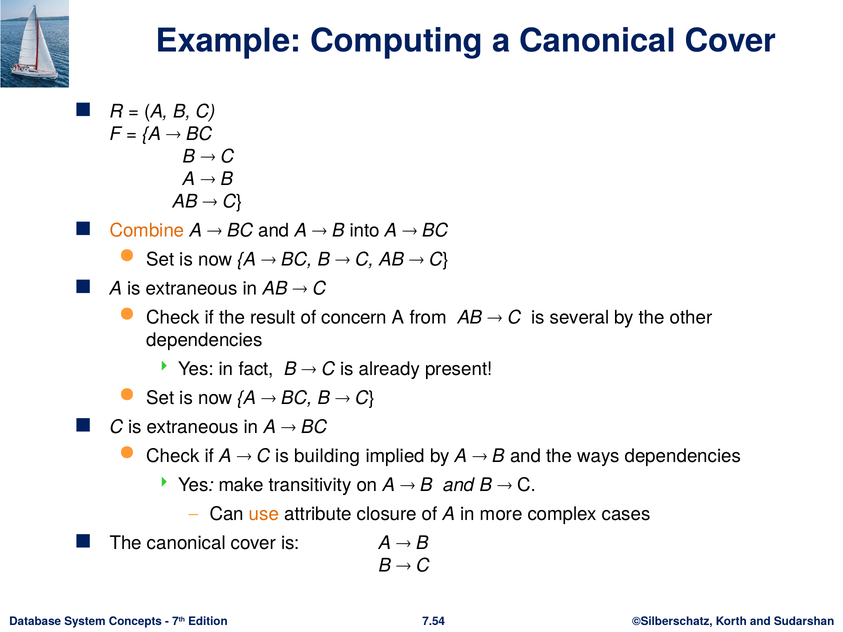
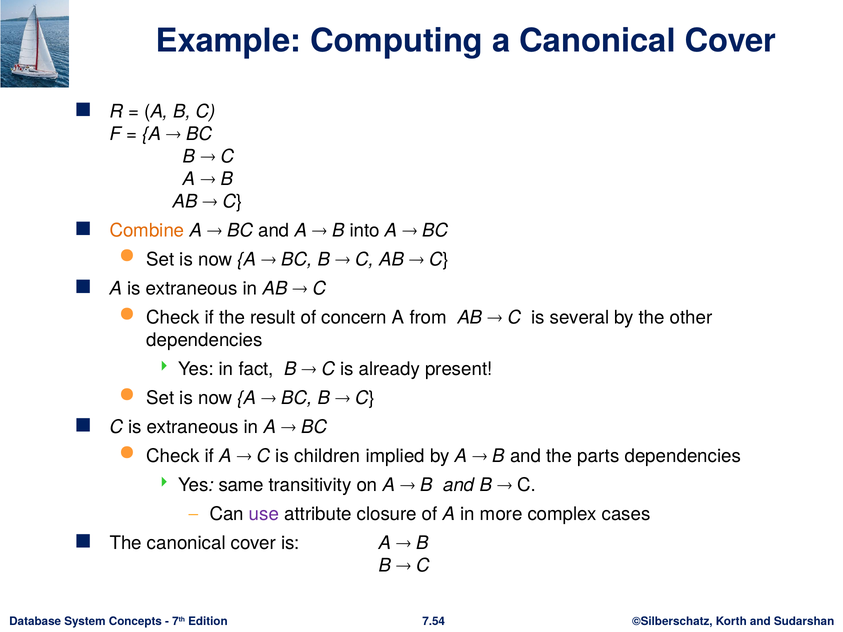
building: building -> children
ways: ways -> parts
make: make -> same
use colour: orange -> purple
